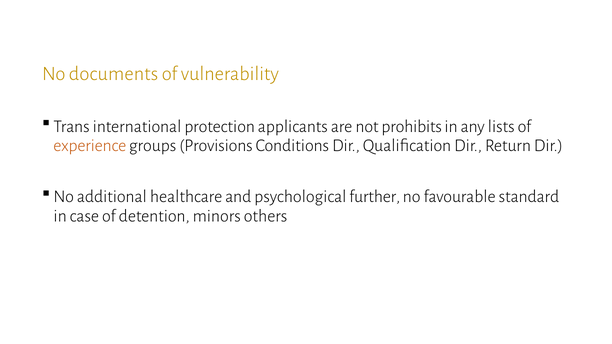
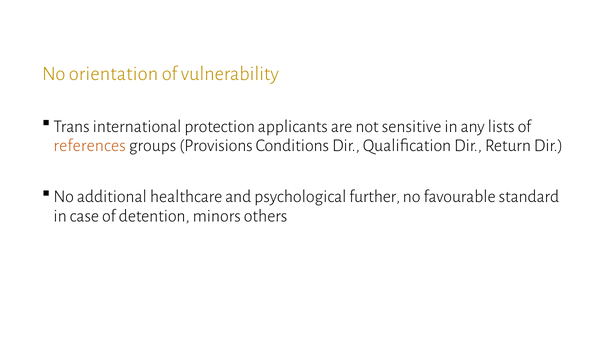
documents: documents -> orientation
prohibits: prohibits -> sensitive
experience: experience -> references
